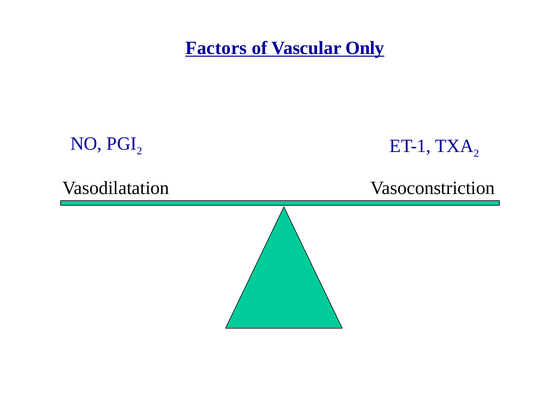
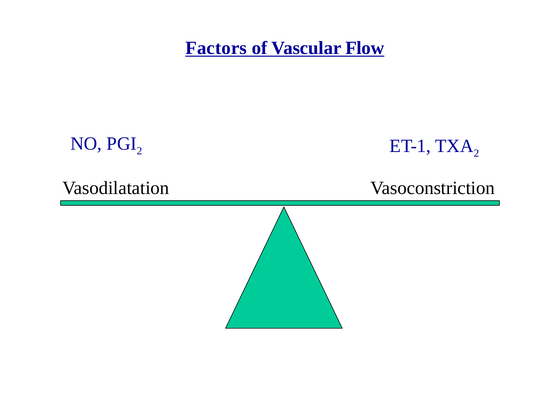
Only: Only -> Flow
